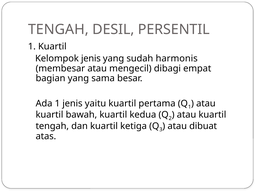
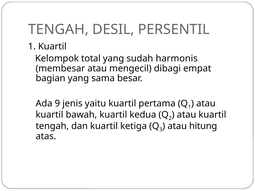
Kelompok jenis: jenis -> total
Ada 1: 1 -> 9
dibuat: dibuat -> hitung
